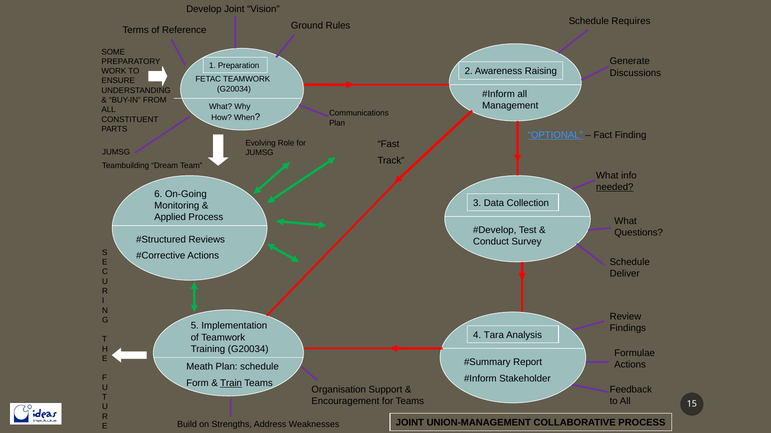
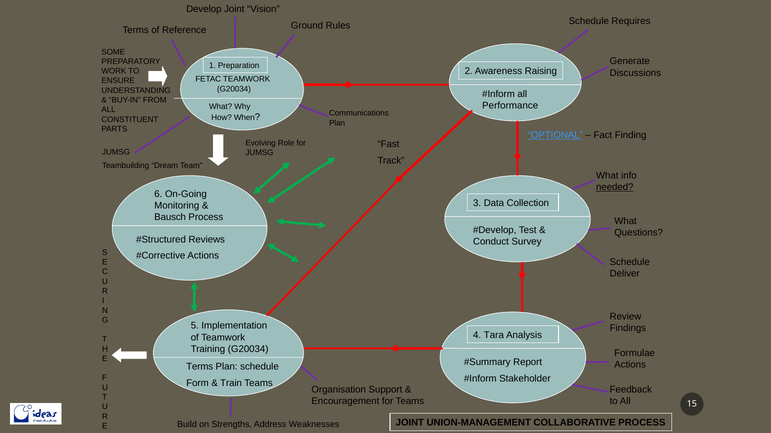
Management: Management -> Performance
Applied: Applied -> Bausch
Meath at (200, 367): Meath -> Terms
Train underline: present -> none
